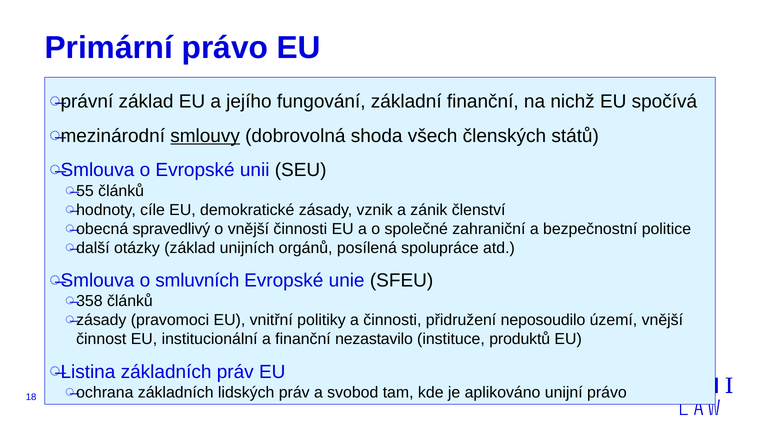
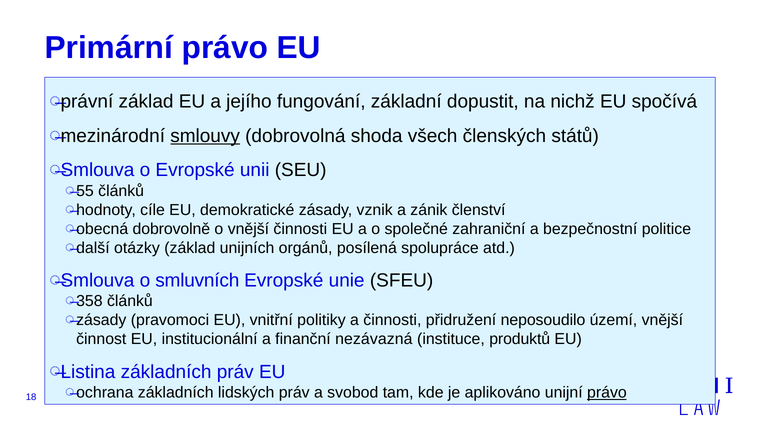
základní finanční: finanční -> dopustit
spravedlivý: spravedlivý -> dobrovolně
nezastavilo: nezastavilo -> nezávazná
právo at (607, 392) underline: none -> present
